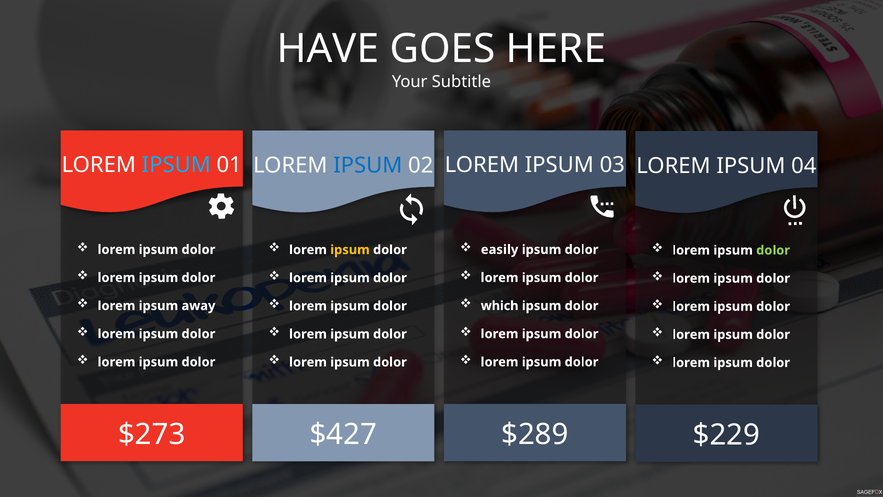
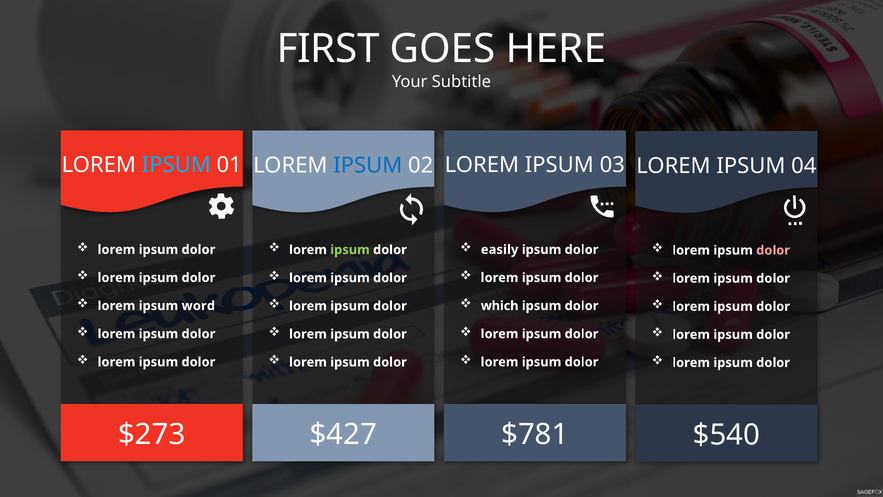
HAVE: HAVE -> FIRST
ipsum at (350, 250) colour: yellow -> light green
dolor at (773, 250) colour: light green -> pink
away: away -> word
$289: $289 -> $781
$229: $229 -> $540
